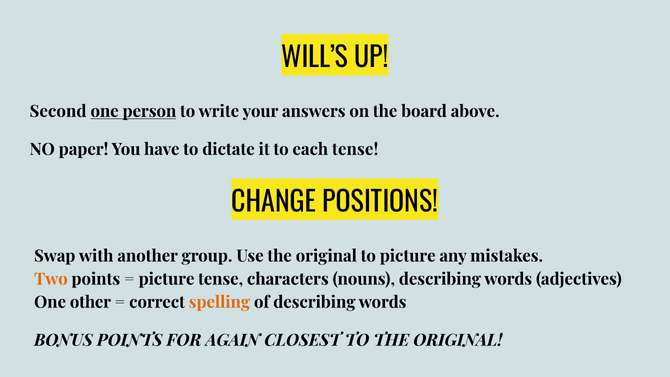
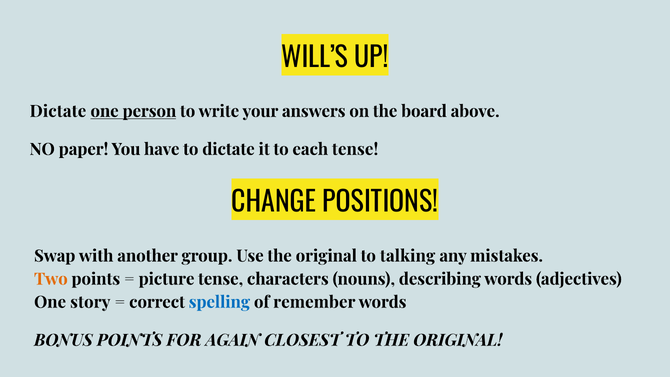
Second at (58, 111): Second -> Dictate
to picture: picture -> talking
other: other -> story
spelling colour: orange -> blue
of describing: describing -> remember
